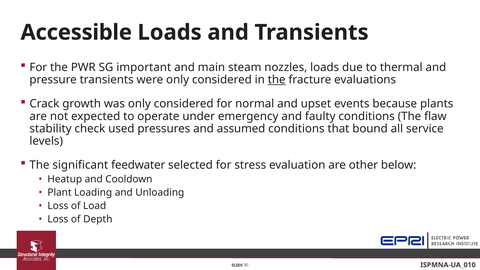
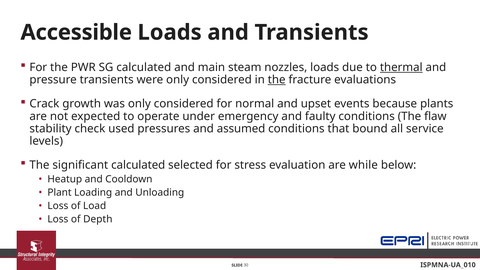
SG important: important -> calculated
thermal underline: none -> present
significant feedwater: feedwater -> calculated
other: other -> while
